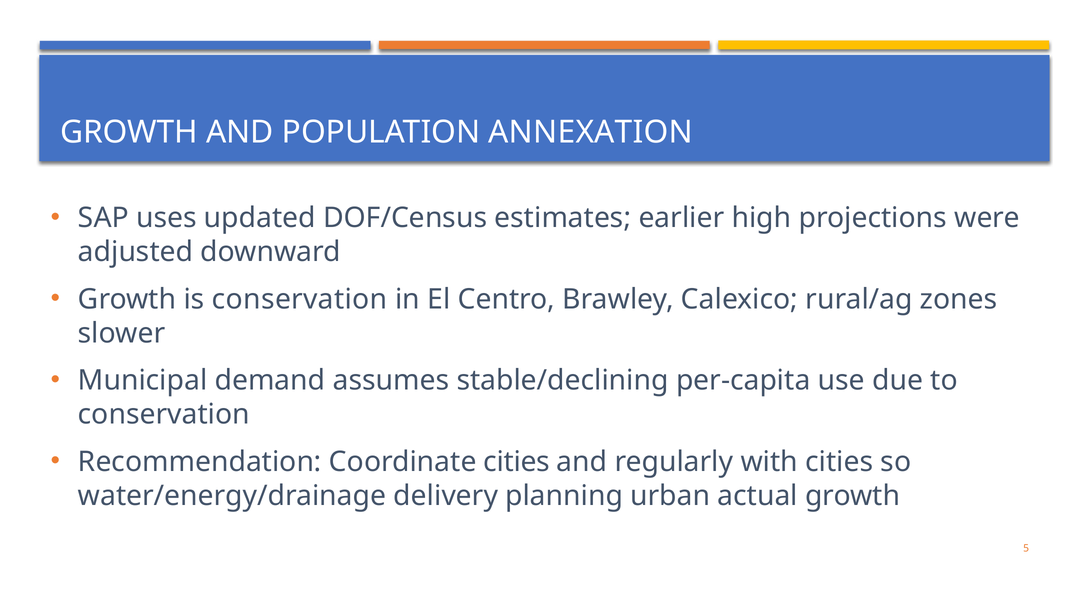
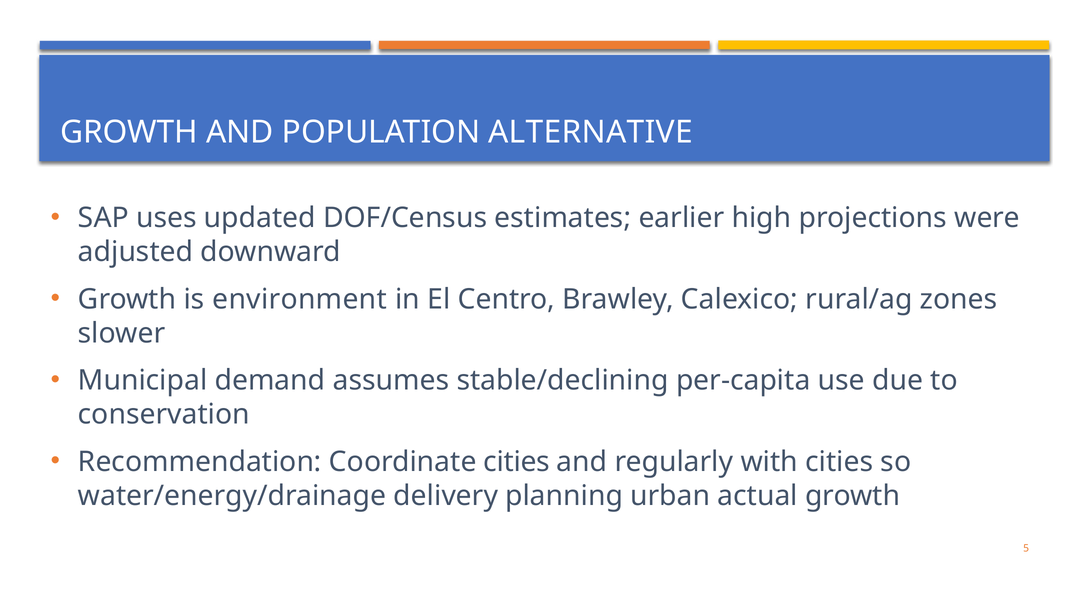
ANNEXATION: ANNEXATION -> ALTERNATIVE
is conservation: conservation -> environment
